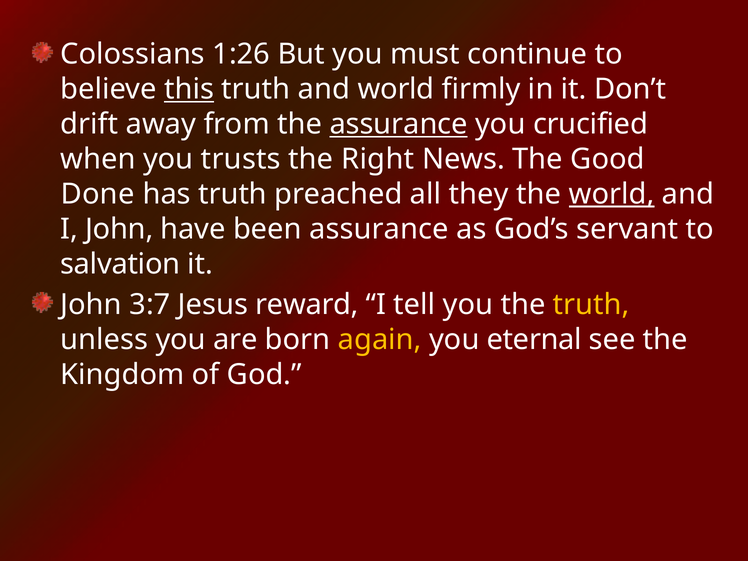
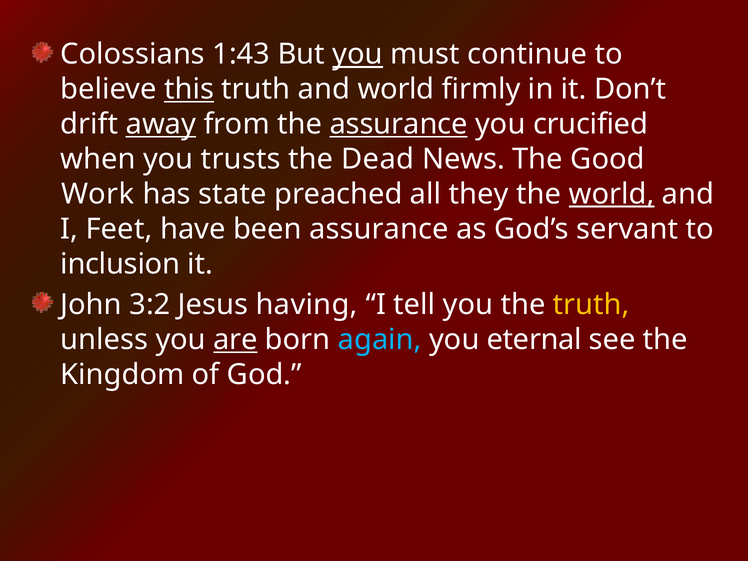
1:26: 1:26 -> 1:43
you at (358, 54) underline: none -> present
away underline: none -> present
Right: Right -> Dead
Done: Done -> Work
has truth: truth -> state
I John: John -> Feet
salvation: salvation -> inclusion
3:7: 3:7 -> 3:2
reward: reward -> having
are underline: none -> present
again colour: yellow -> light blue
